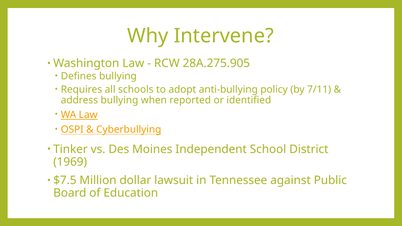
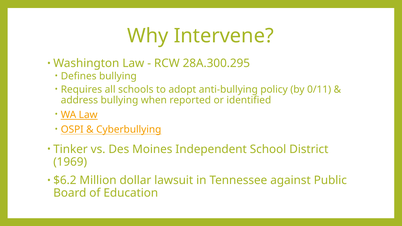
28A.275.905: 28A.275.905 -> 28A.300.295
7/11: 7/11 -> 0/11
$7.5: $7.5 -> $6.2
